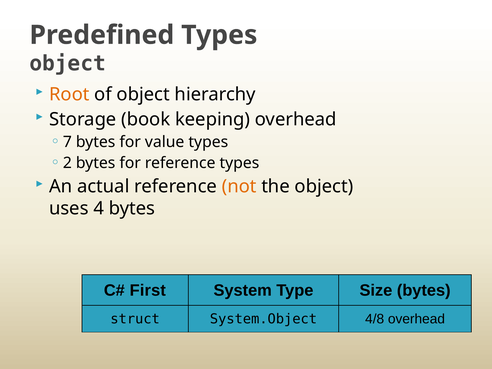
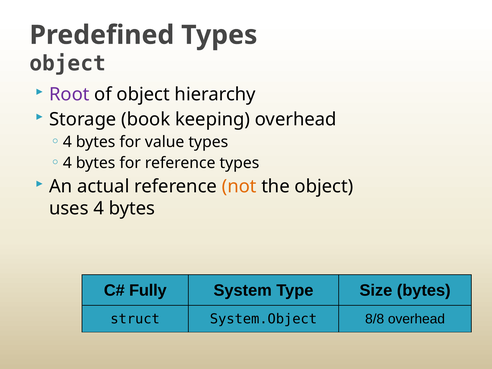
Root colour: orange -> purple
7 at (67, 142): 7 -> 4
2 at (67, 163): 2 -> 4
First: First -> Fully
4/8: 4/8 -> 8/8
